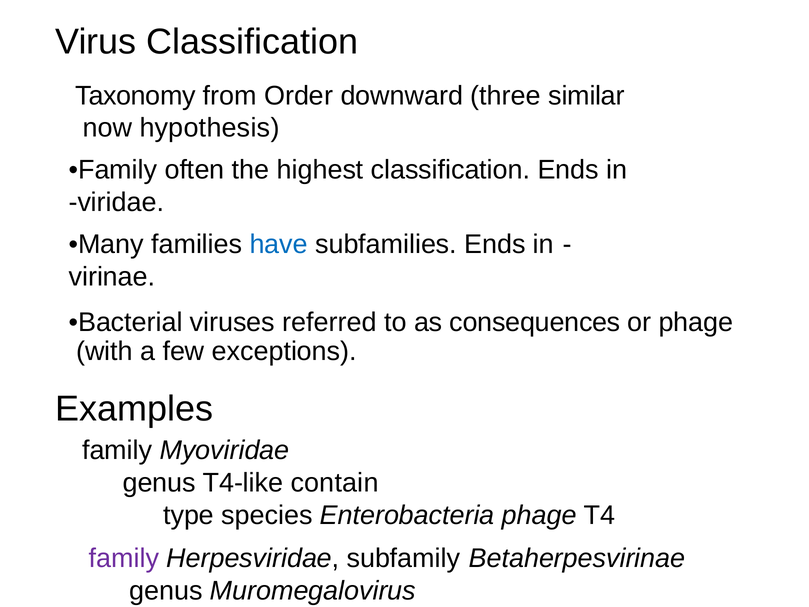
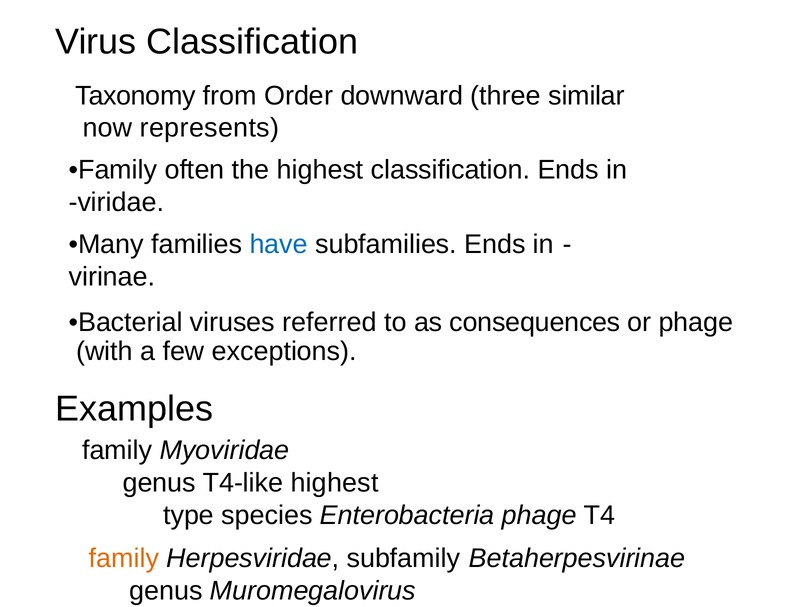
hypothesis: hypothesis -> represents
T4-like contain: contain -> highest
family at (124, 558) colour: purple -> orange
